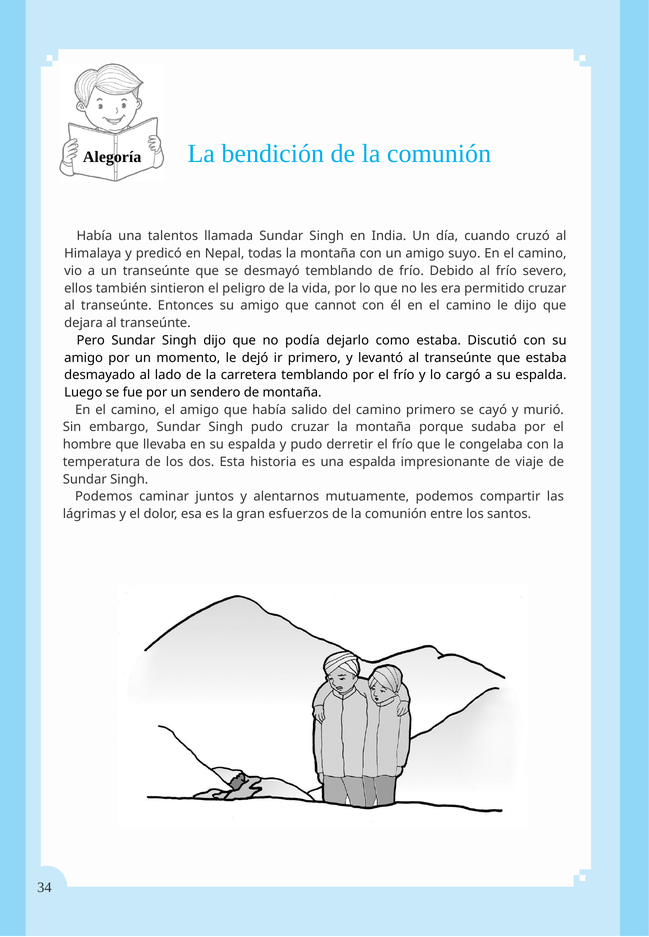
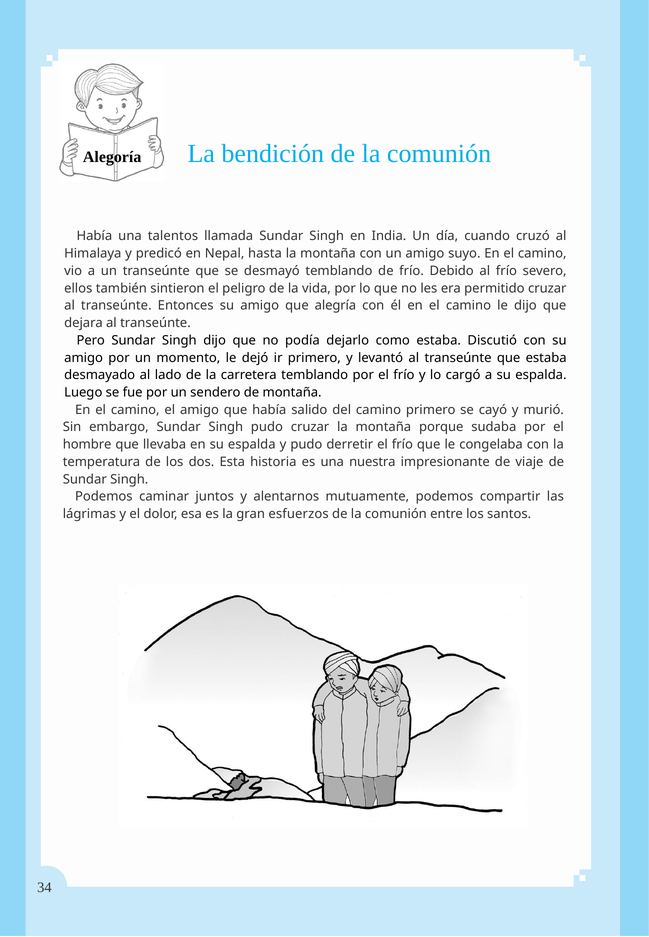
todas: todas -> hasta
cannot: cannot -> alegría
una espalda: espalda -> nuestra
